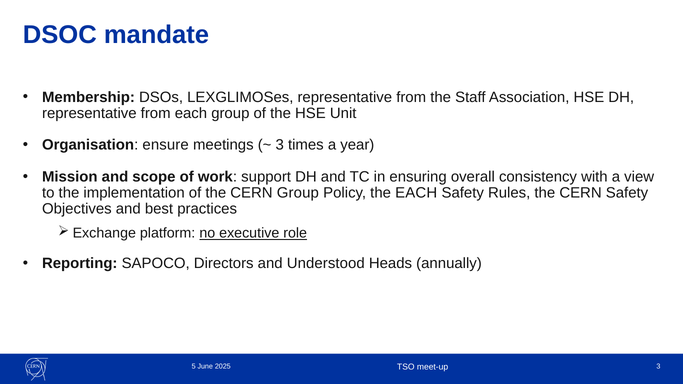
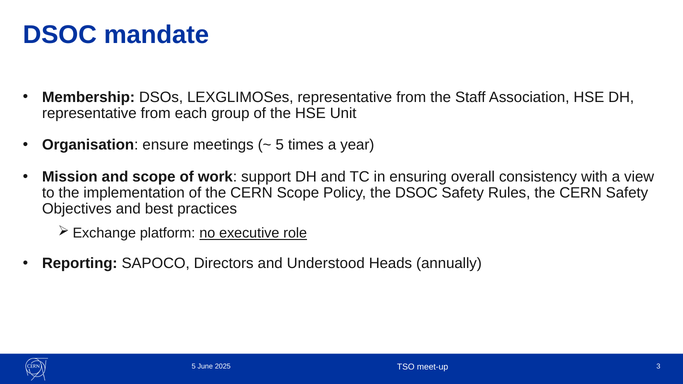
3 at (280, 145): 3 -> 5
CERN Group: Group -> Scope
the EACH: EACH -> DSOC
